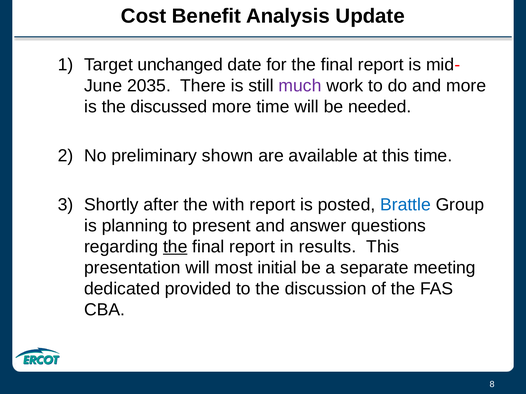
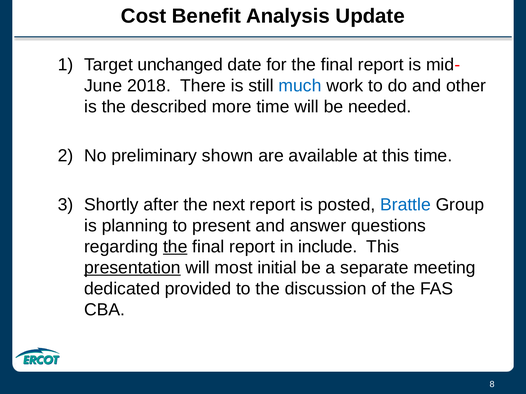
2035: 2035 -> 2018
much colour: purple -> blue
and more: more -> other
discussed: discussed -> described
with: with -> next
results: results -> include
presentation underline: none -> present
